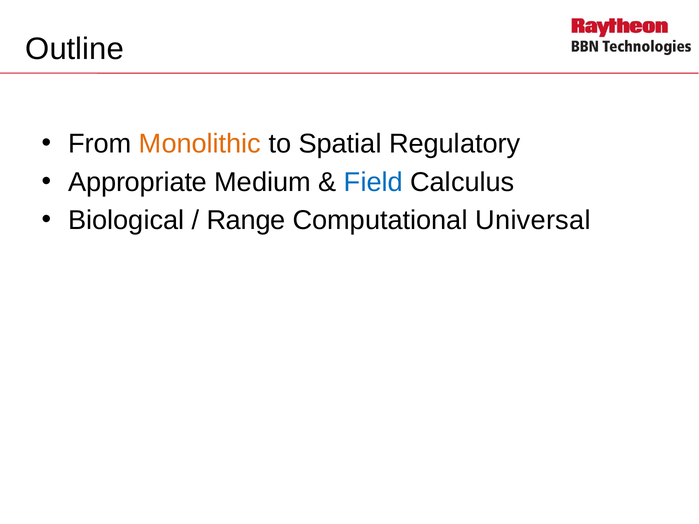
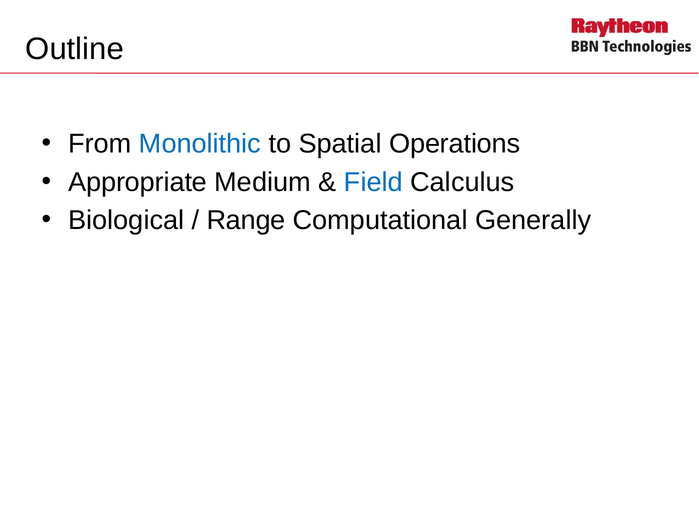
Monolithic colour: orange -> blue
Regulatory: Regulatory -> Operations
Universal: Universal -> Generally
